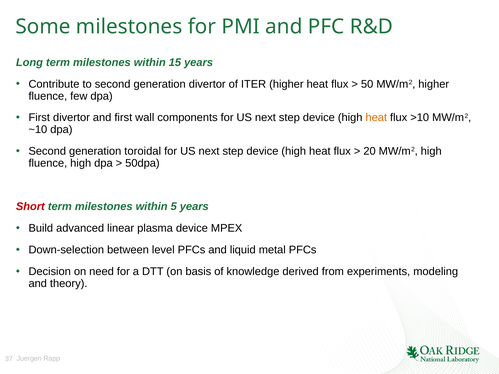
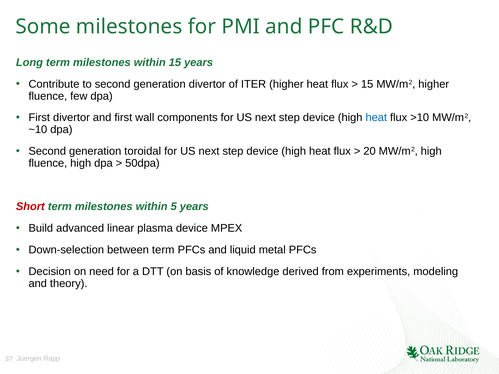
50 at (367, 84): 50 -> 15
heat at (376, 118) colour: orange -> blue
between level: level -> term
